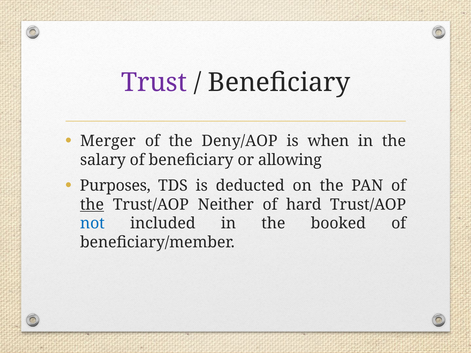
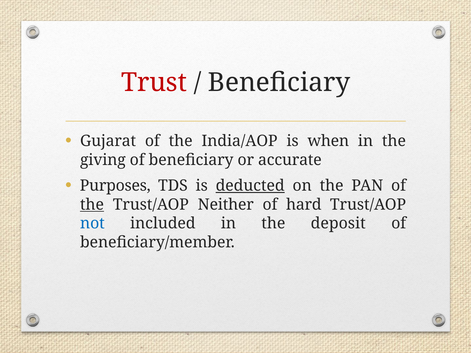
Trust colour: purple -> red
Merger: Merger -> Gujarat
Deny/AOP: Deny/AOP -> India/AOP
salary: salary -> giving
allowing: allowing -> accurate
deducted underline: none -> present
booked: booked -> deposit
